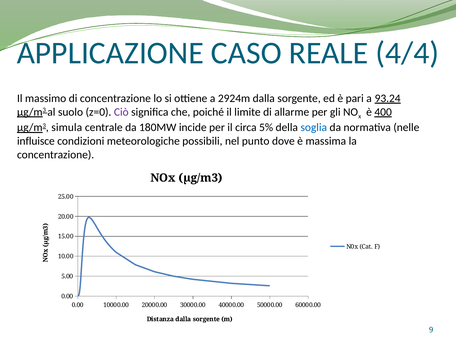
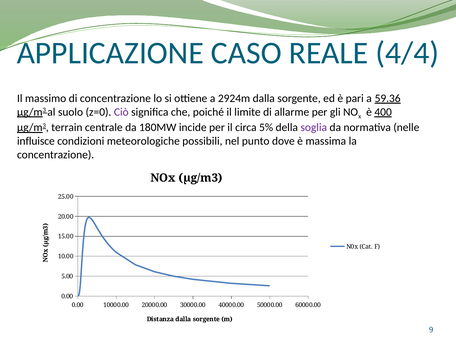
93.24: 93.24 -> 59.36
simula: simula -> terrain
soglia colour: blue -> purple
